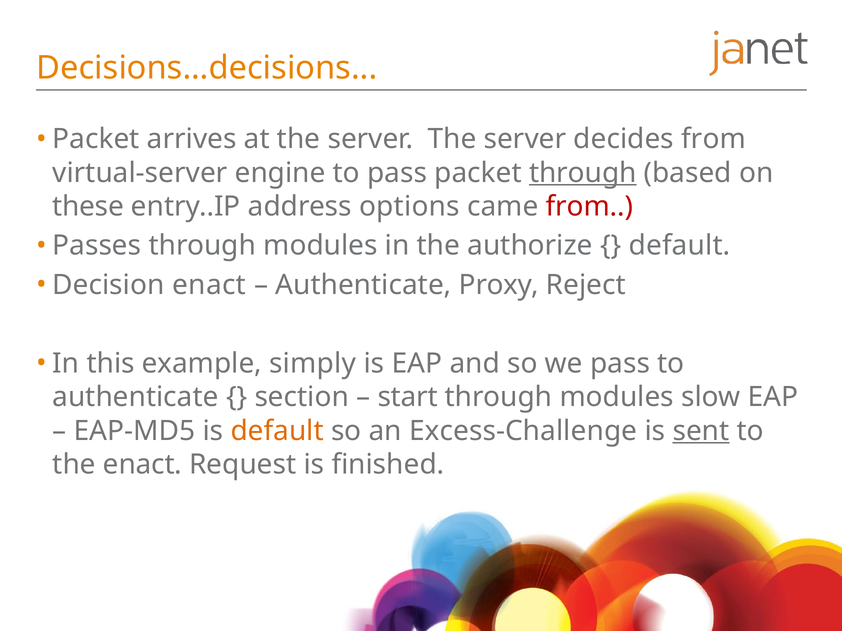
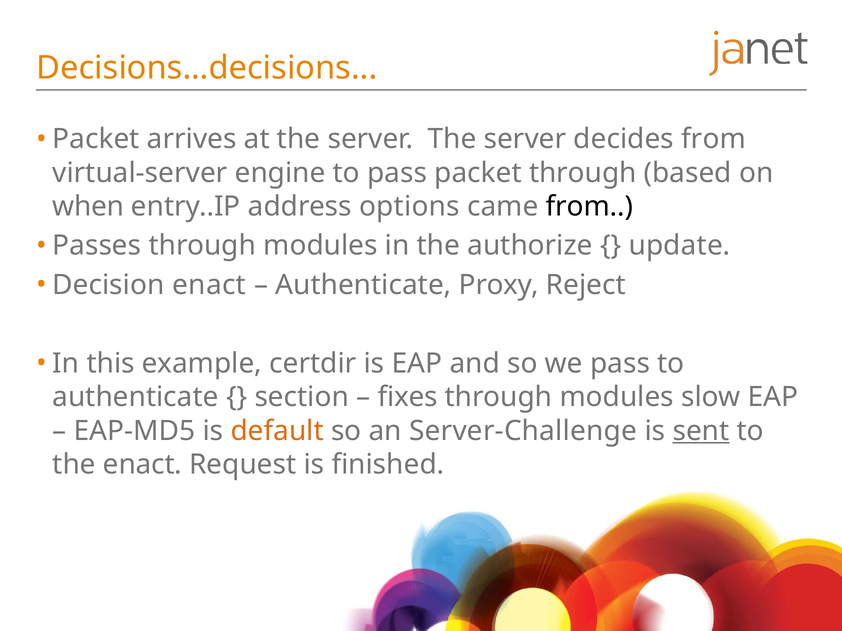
through at (583, 173) underline: present -> none
these: these -> when
from at (590, 207) colour: red -> black
default at (680, 246): default -> update
simply: simply -> certdir
start: start -> fixes
Excess-Challenge: Excess-Challenge -> Server-Challenge
